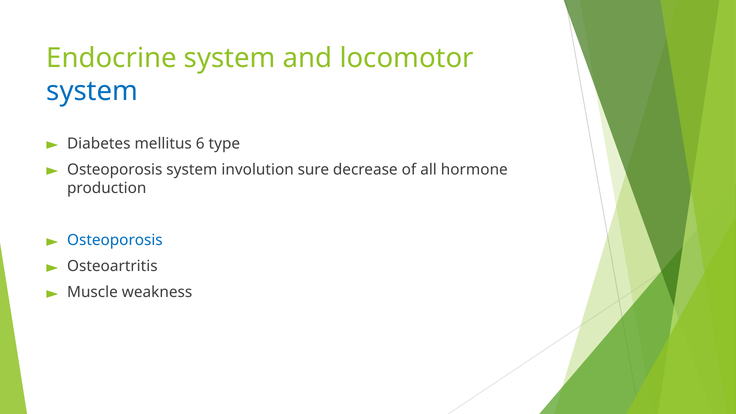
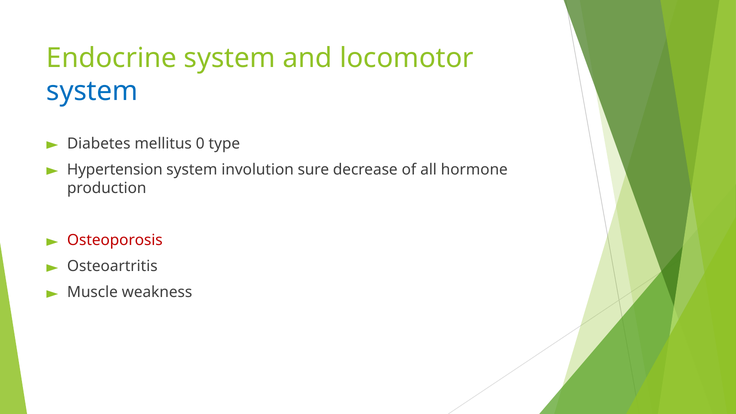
6: 6 -> 0
Osteoporosis at (115, 170): Osteoporosis -> Hypertension
Osteoporosis at (115, 240) colour: blue -> red
